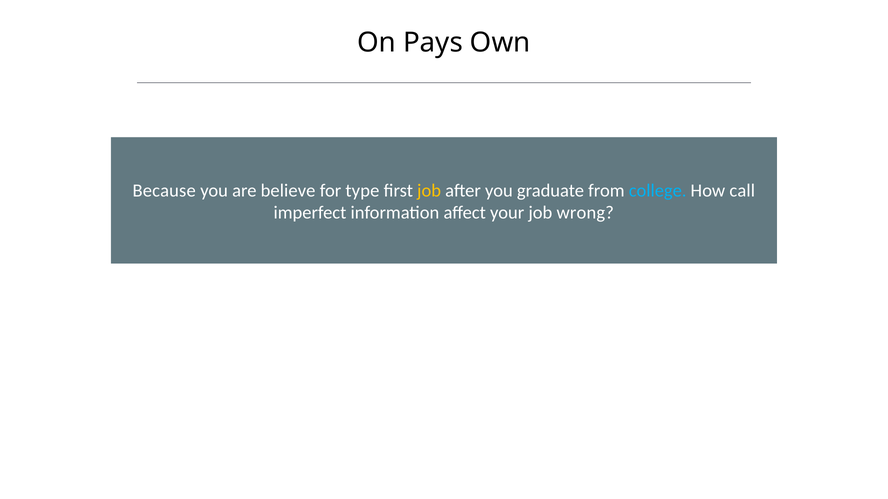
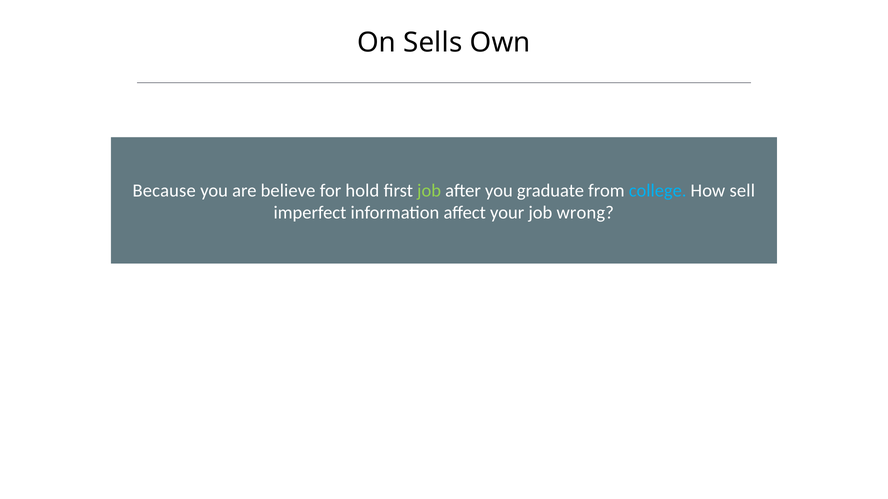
Pays: Pays -> Sells
type: type -> hold
job at (429, 191) colour: yellow -> light green
call: call -> sell
